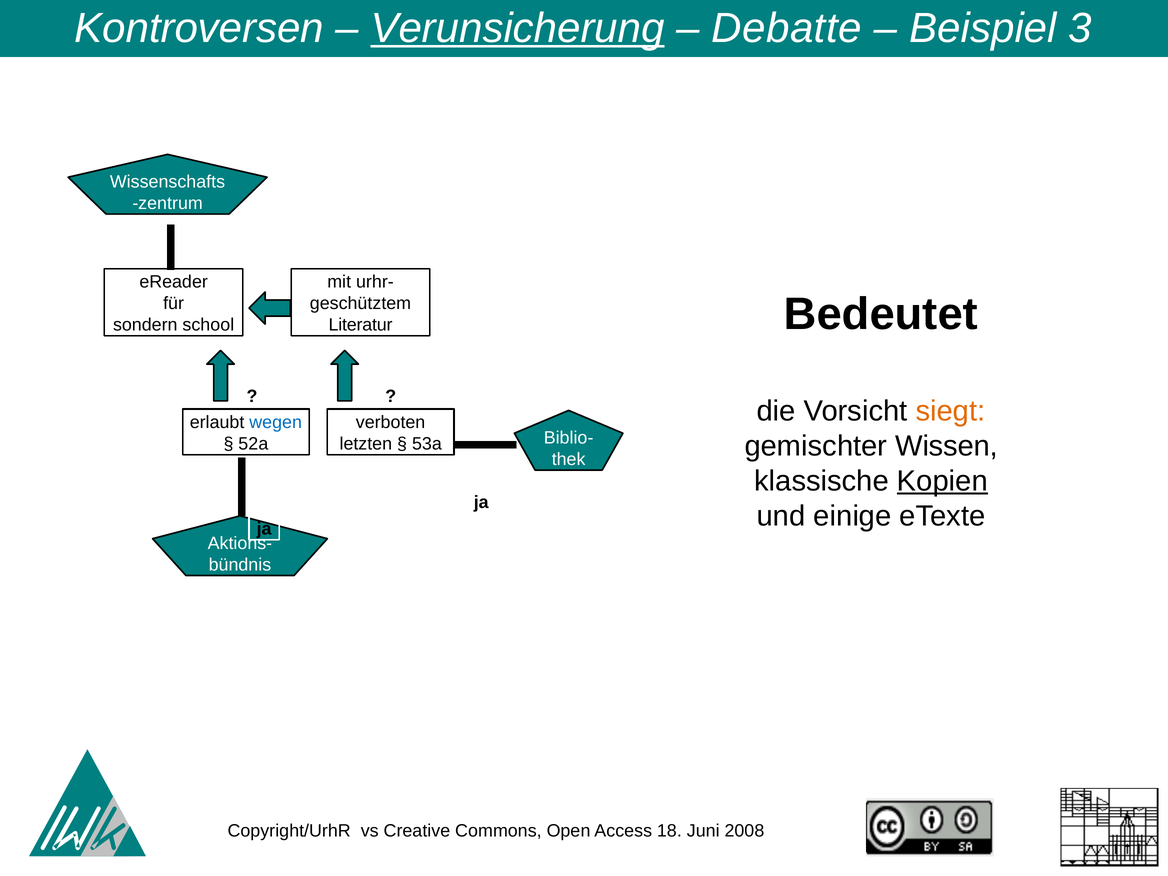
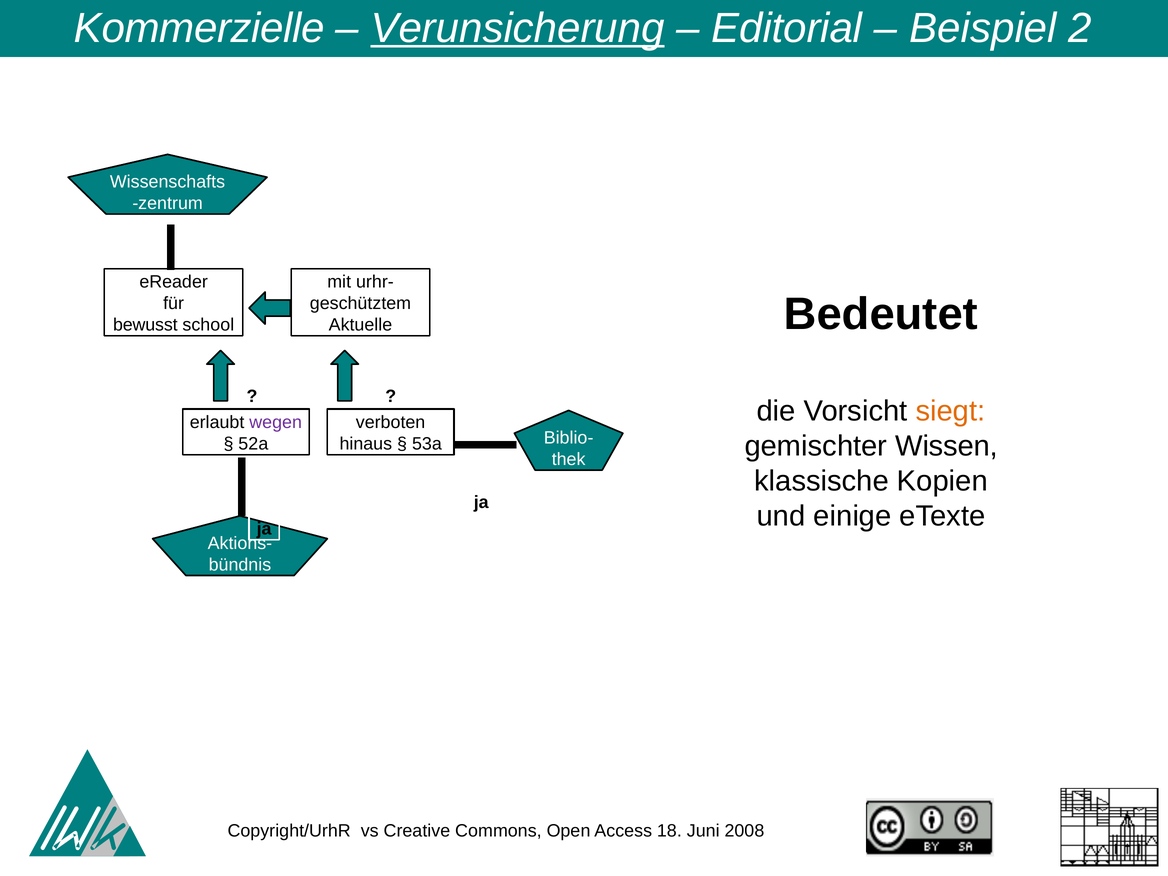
Kontroversen: Kontroversen -> Kommerzielle
Debatte: Debatte -> Editorial
3: 3 -> 2
sondern: sondern -> bewusst
Literatur: Literatur -> Aktuelle
wegen colour: blue -> purple
letzten: letzten -> hinaus
Kopien underline: present -> none
